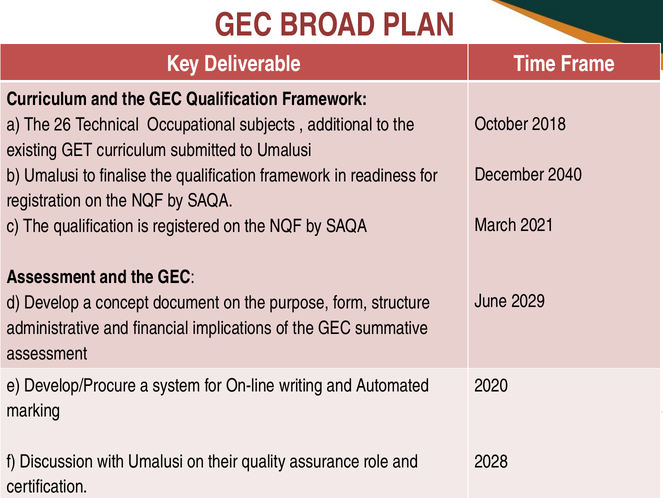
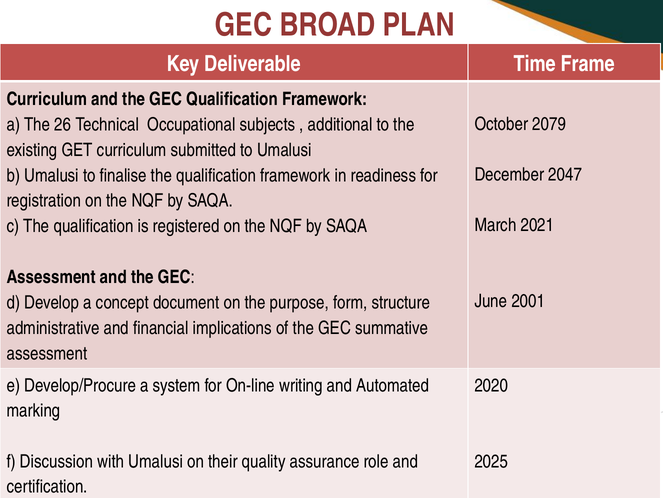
2018: 2018 -> 2079
2040: 2040 -> 2047
2029: 2029 -> 2001
2028: 2028 -> 2025
